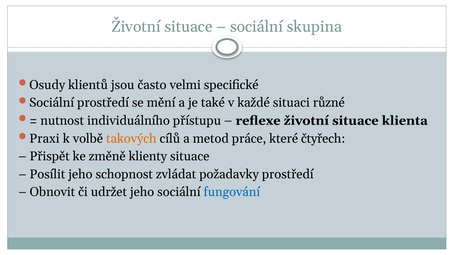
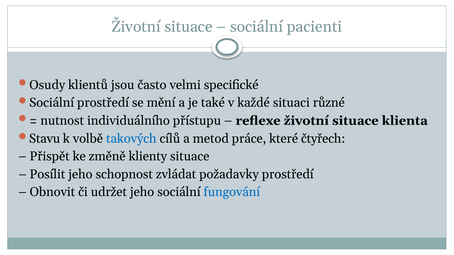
skupina: skupina -> pacienti
Praxi: Praxi -> Stavu
takových colour: orange -> blue
